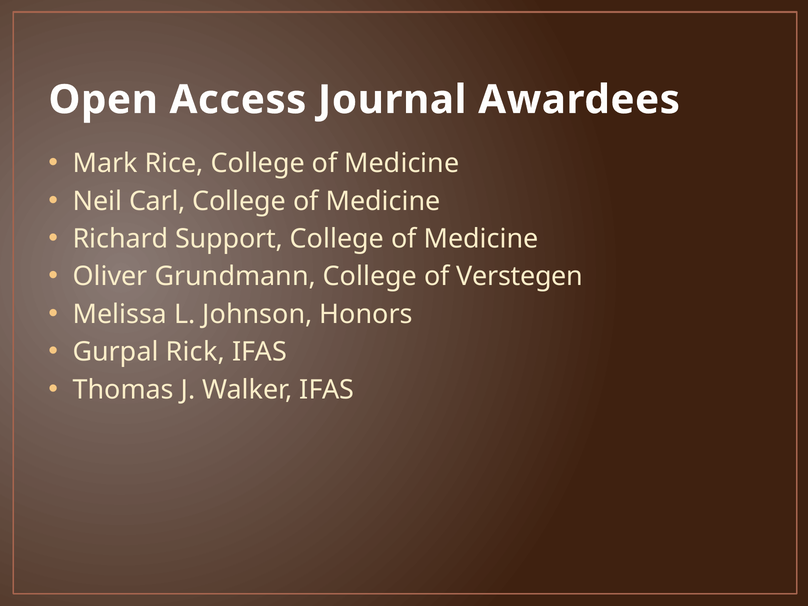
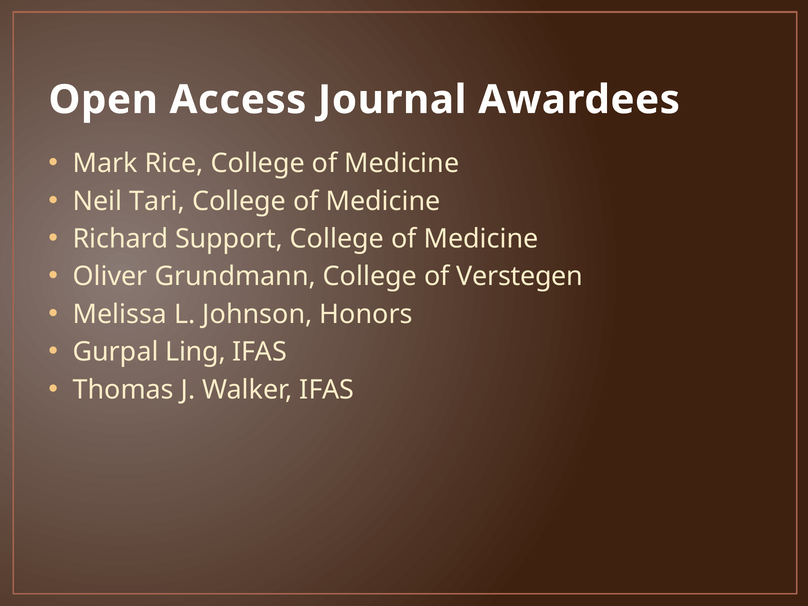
Carl: Carl -> Tari
Rick: Rick -> Ling
